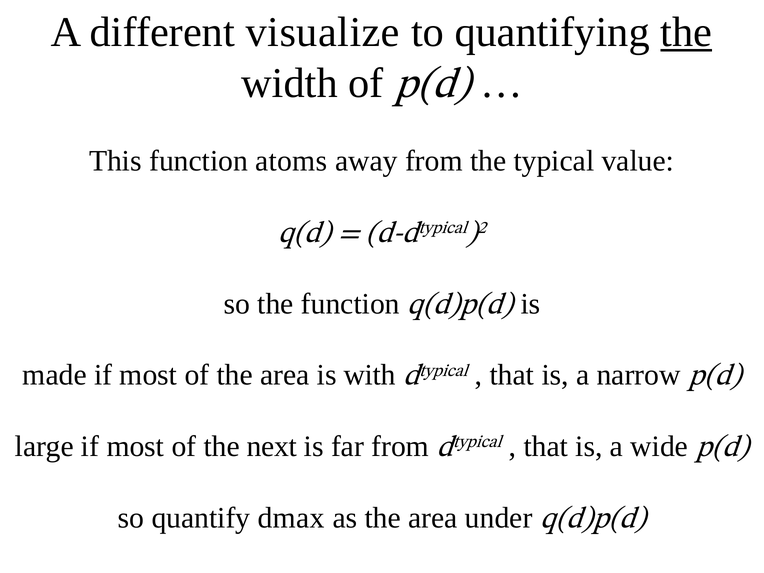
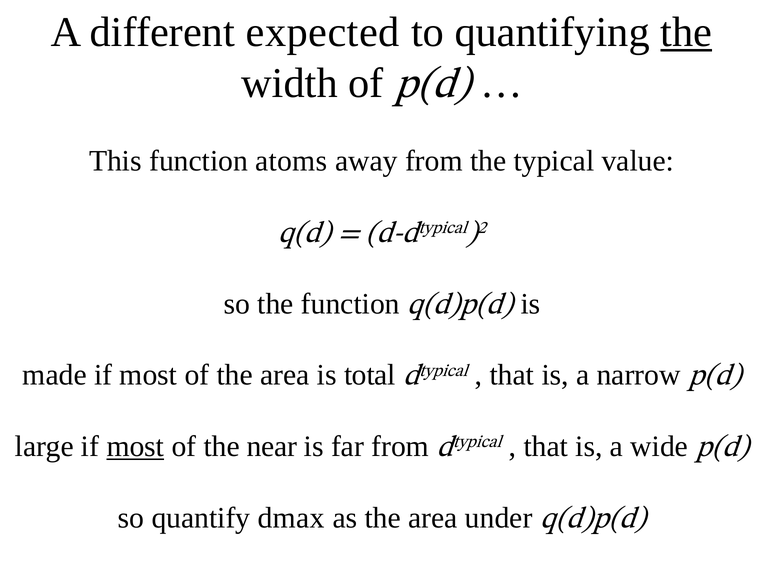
visualize: visualize -> expected
with: with -> total
most at (135, 446) underline: none -> present
next: next -> near
